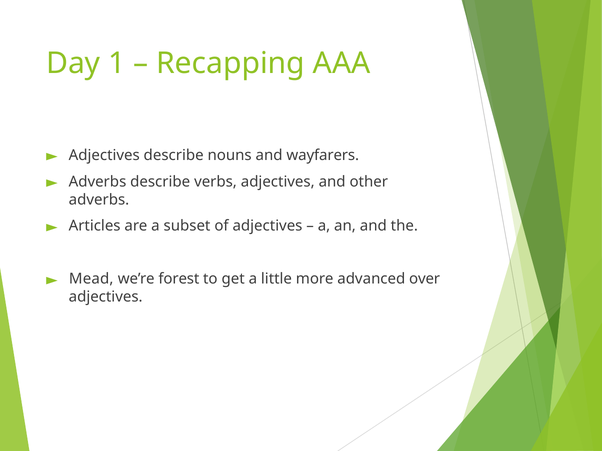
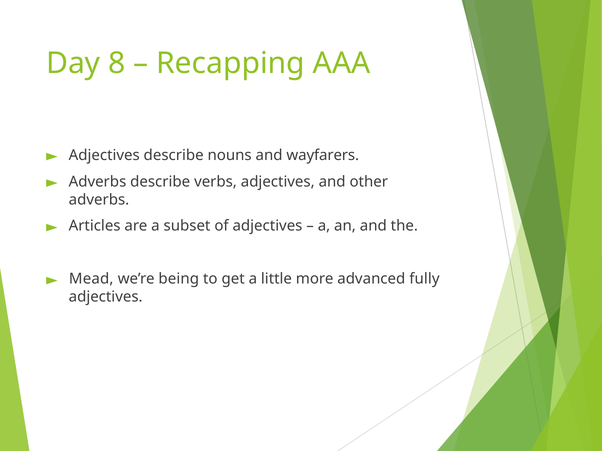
1: 1 -> 8
forest: forest -> being
over: over -> fully
